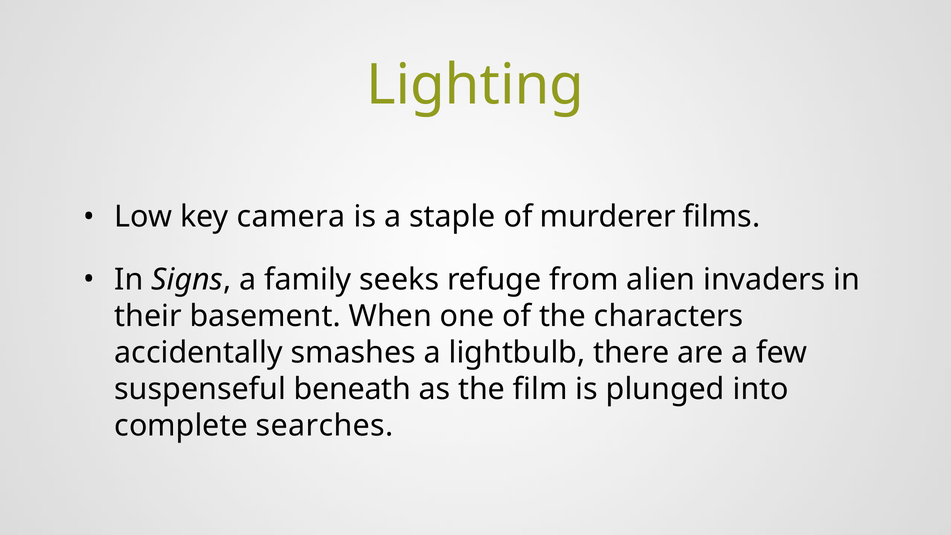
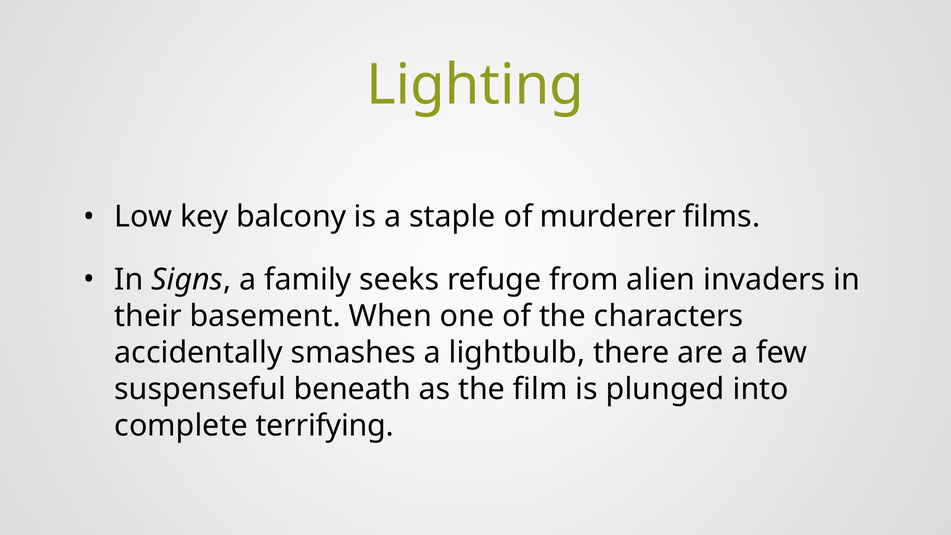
camera: camera -> balcony
searches: searches -> terrifying
